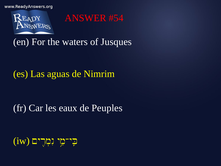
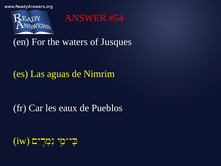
Peuples: Peuples -> Pueblos
